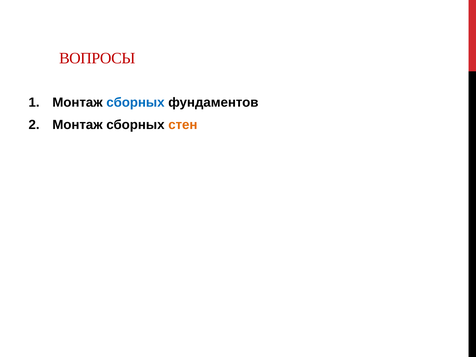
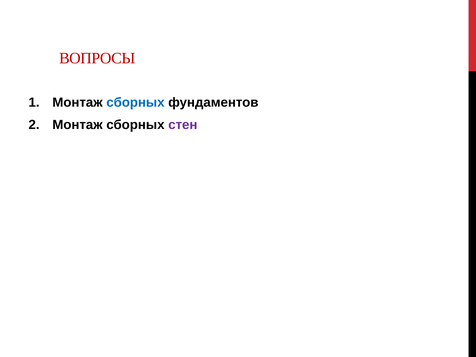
стен colour: orange -> purple
